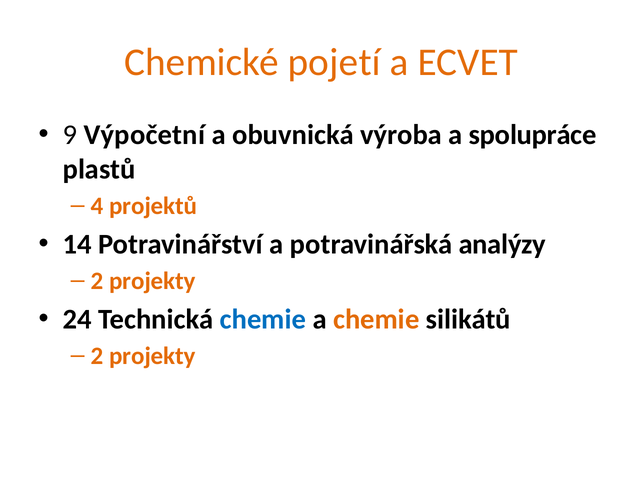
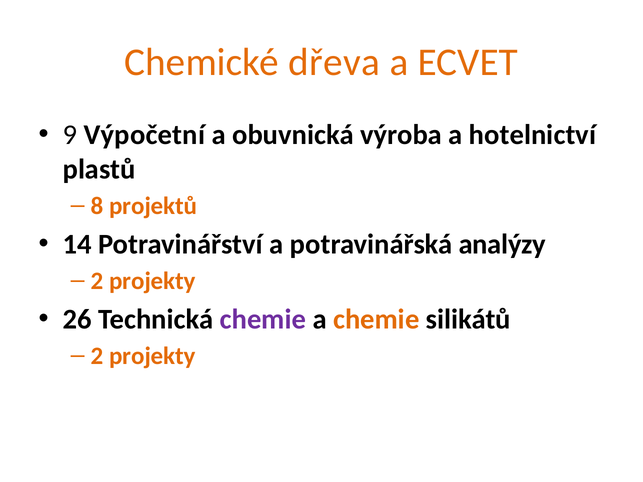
pojetí: pojetí -> dřeva
spolupráce: spolupráce -> hotelnictví
4: 4 -> 8
24: 24 -> 26
chemie at (263, 319) colour: blue -> purple
